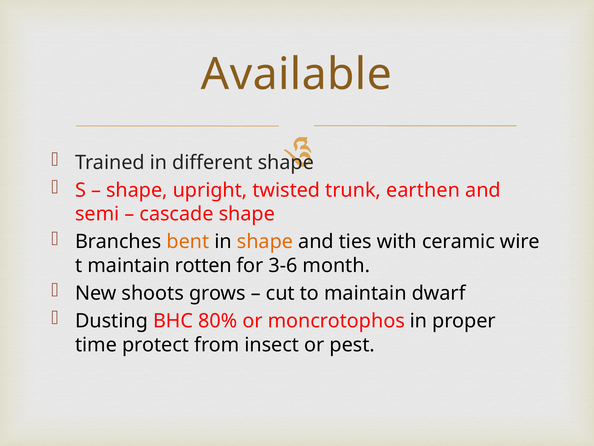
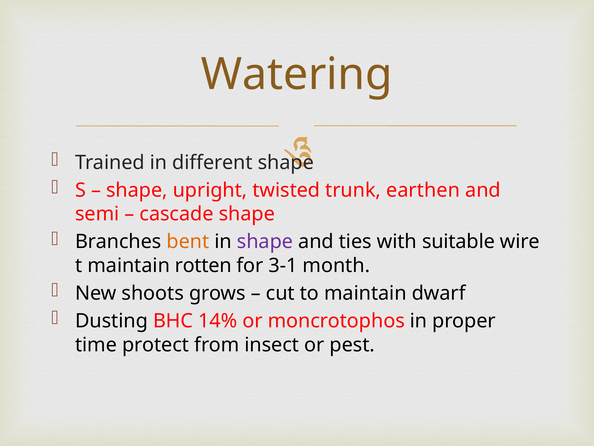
Available: Available -> Watering
shape at (265, 241) colour: orange -> purple
ceramic: ceramic -> suitable
3-6: 3-6 -> 3-1
80%: 80% -> 14%
